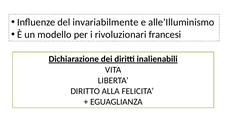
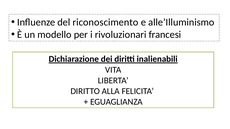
invariabilmente: invariabilmente -> riconoscimento
